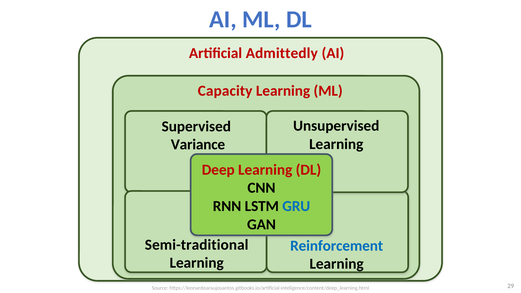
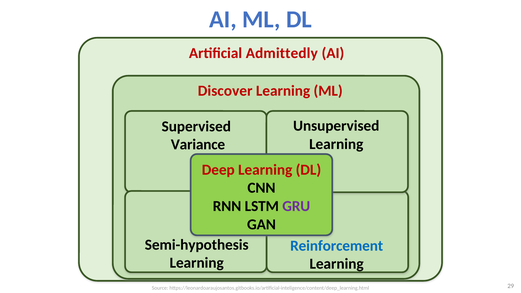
Capacity: Capacity -> Discover
GRU colour: blue -> purple
Semi-traditional: Semi-traditional -> Semi-hypothesis
